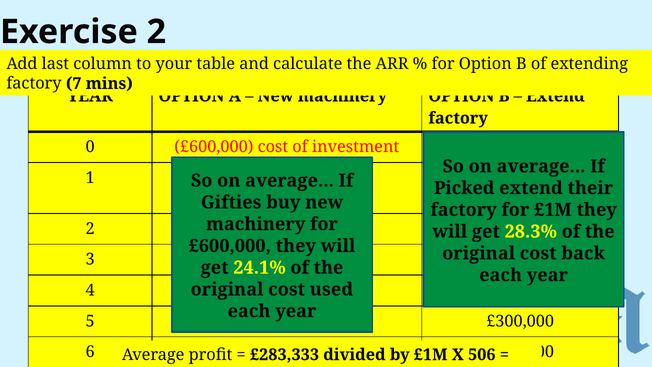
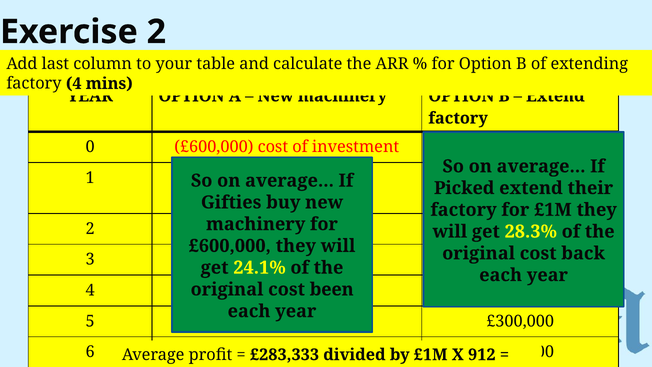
factory 7: 7 -> 4
used: used -> been
506: 506 -> 912
